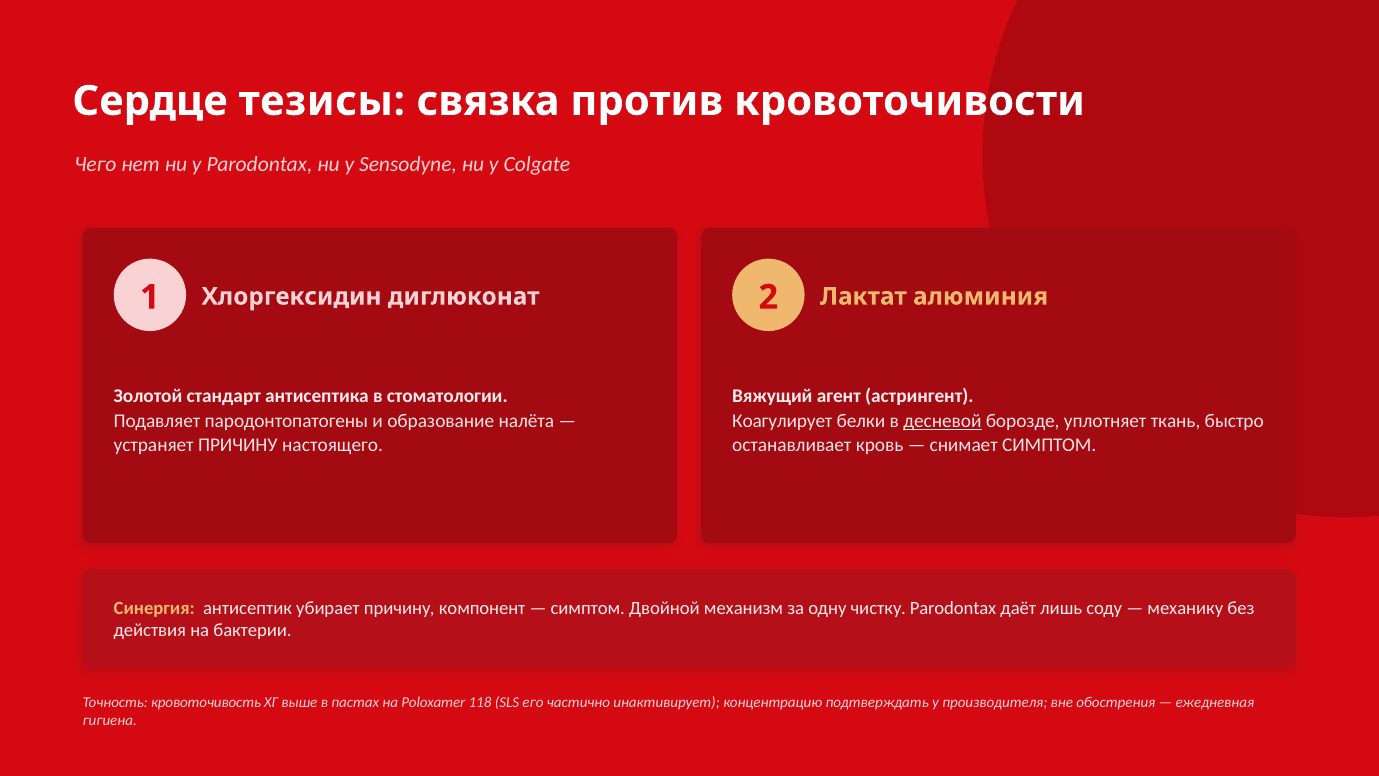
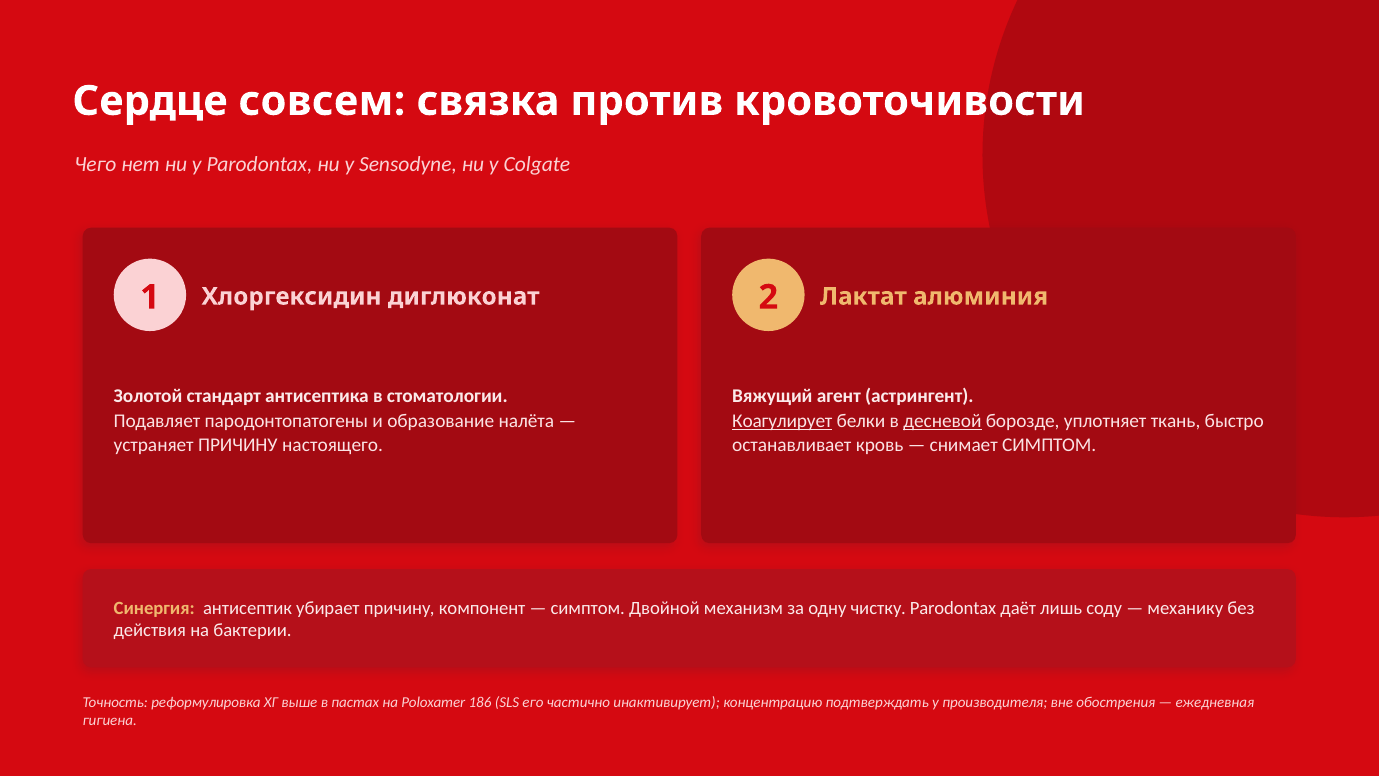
тезисы: тезисы -> совсем
Коагулирует underline: none -> present
кровоточивость: кровоточивость -> реформулировка
118: 118 -> 186
